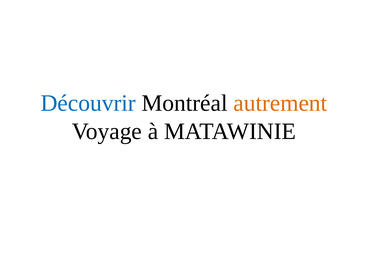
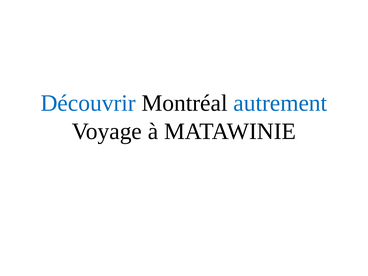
autrement colour: orange -> blue
